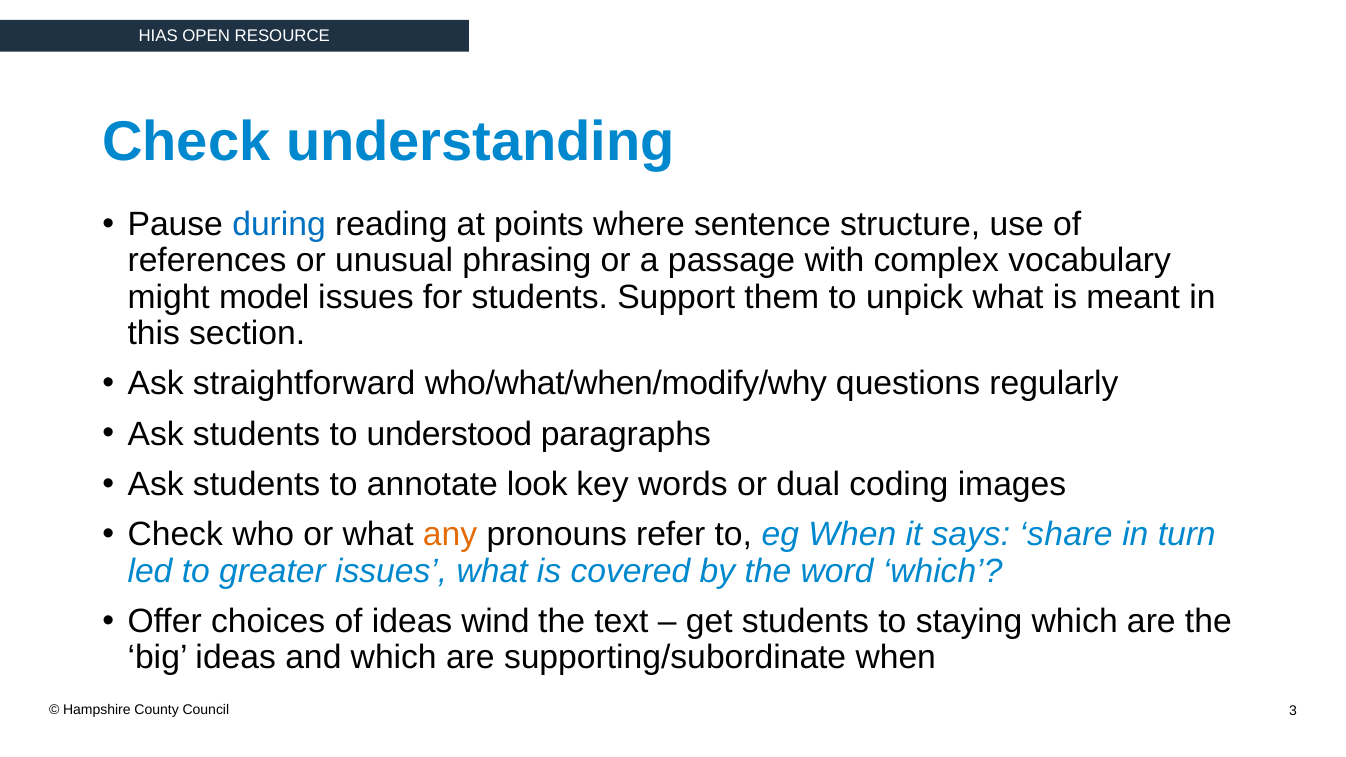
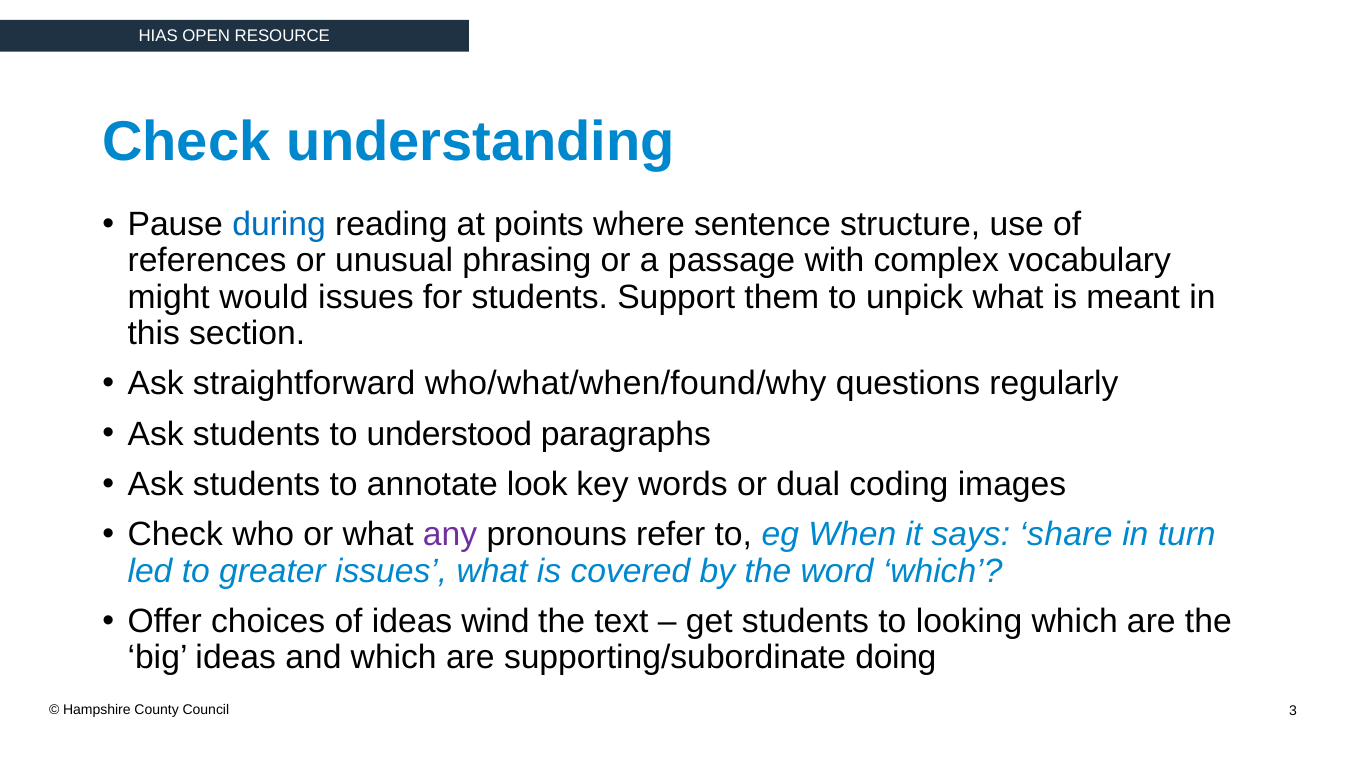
model: model -> would
who/what/when/modify/why: who/what/when/modify/why -> who/what/when/found/why
any colour: orange -> purple
staying: staying -> looking
supporting/subordinate when: when -> doing
